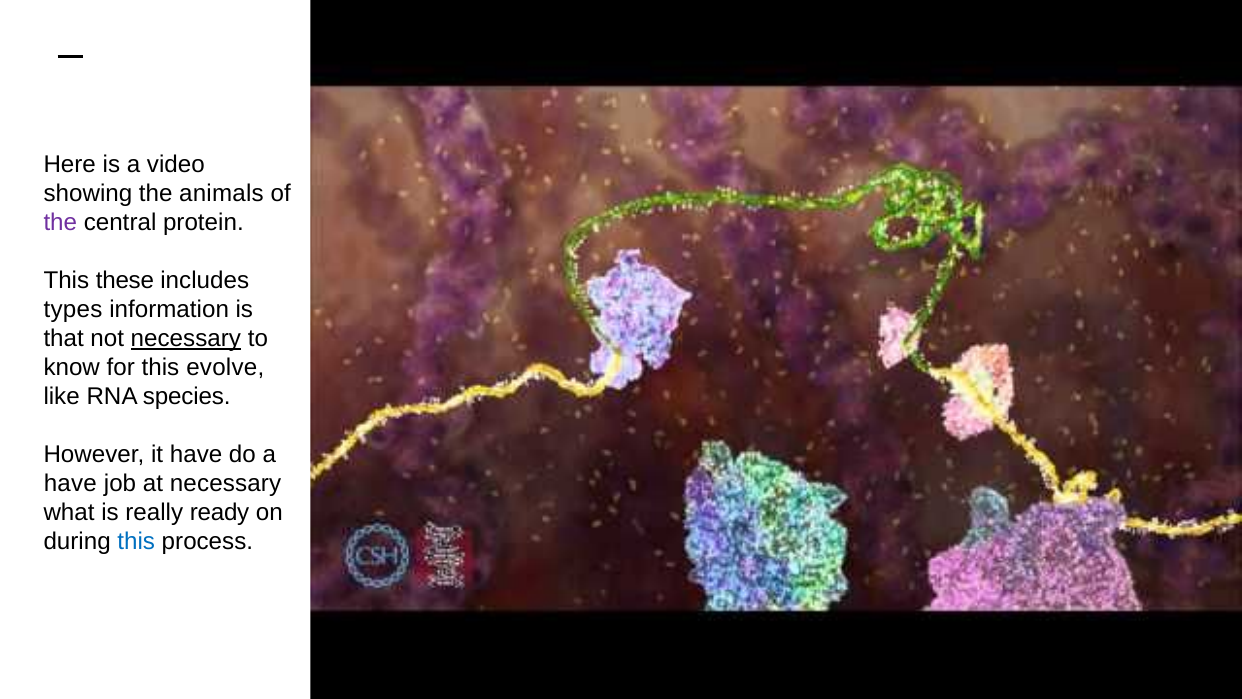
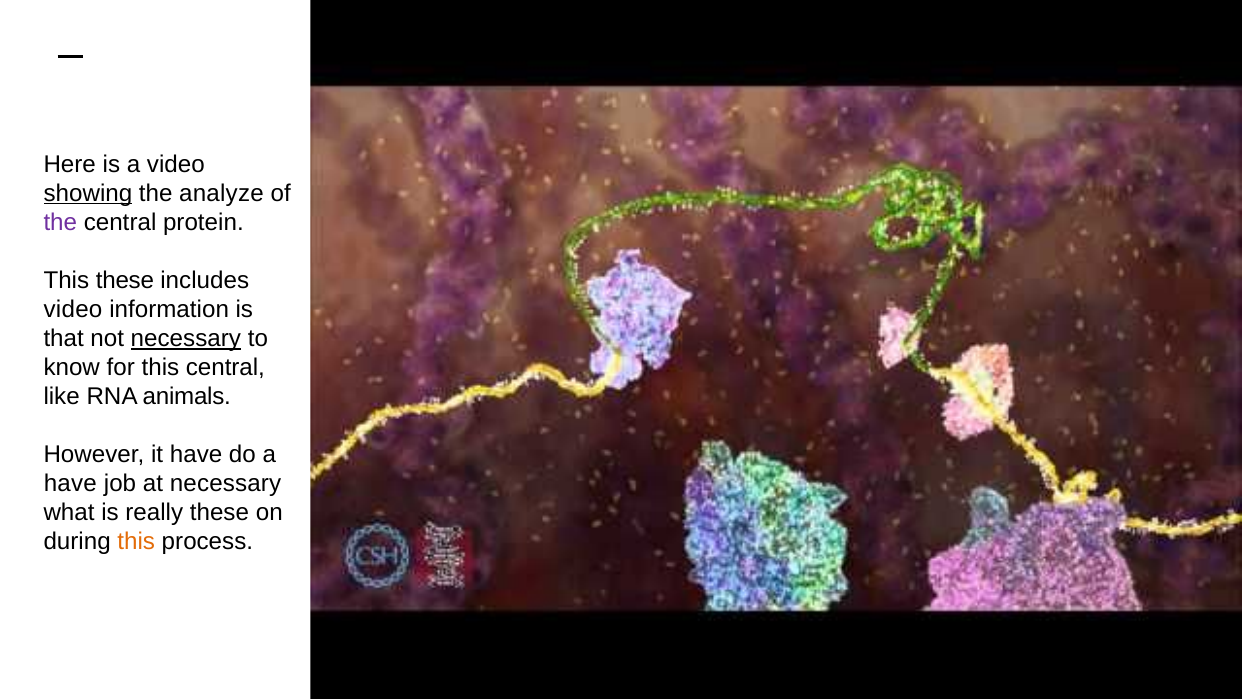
showing underline: none -> present
animals: animals -> analyze
types at (73, 309): types -> video
this evolve: evolve -> central
species: species -> animals
really ready: ready -> these
this at (136, 541) colour: blue -> orange
